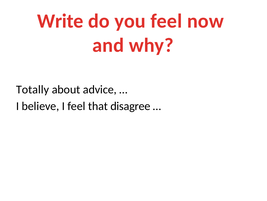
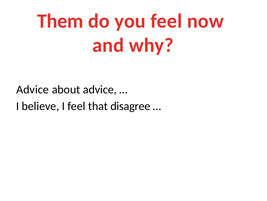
Write: Write -> Them
Totally at (33, 89): Totally -> Advice
